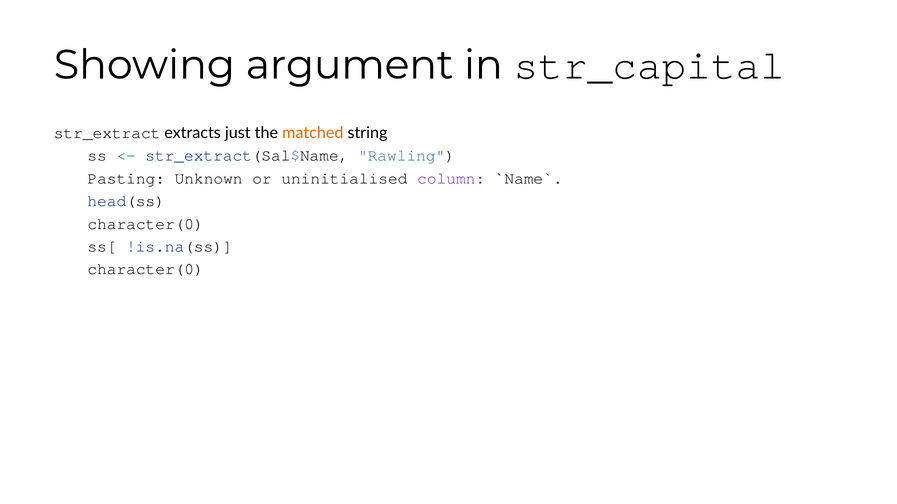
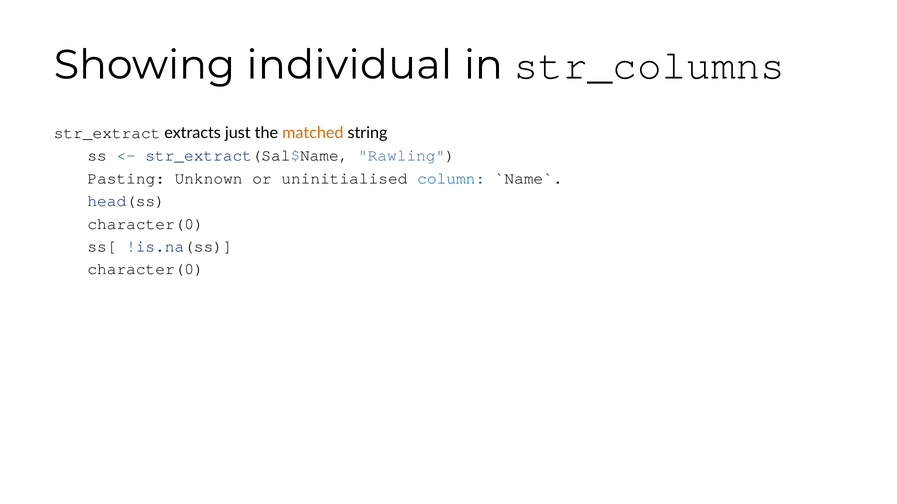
argument: argument -> individual
str_capital: str_capital -> str_columns
column colour: purple -> blue
